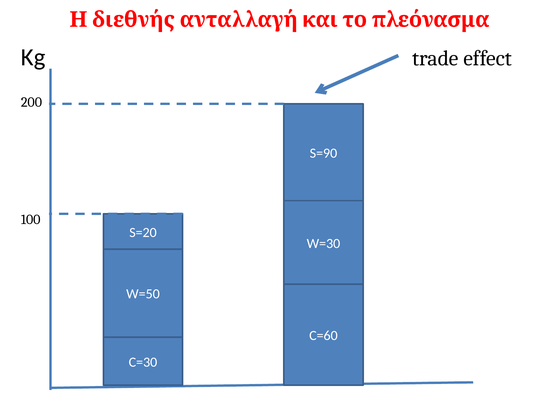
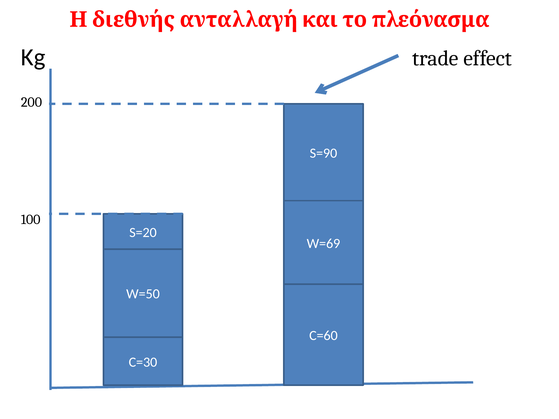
W=30: W=30 -> W=69
